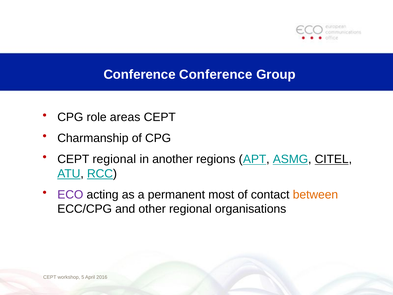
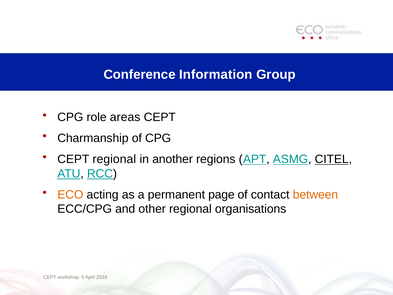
Conference Conference: Conference -> Information
ECO colour: purple -> orange
most: most -> page
